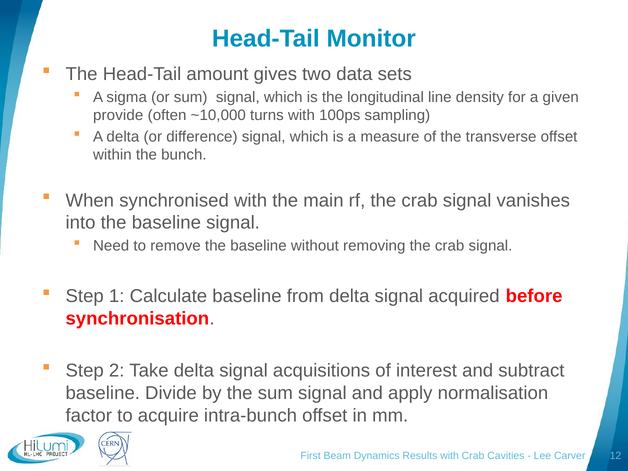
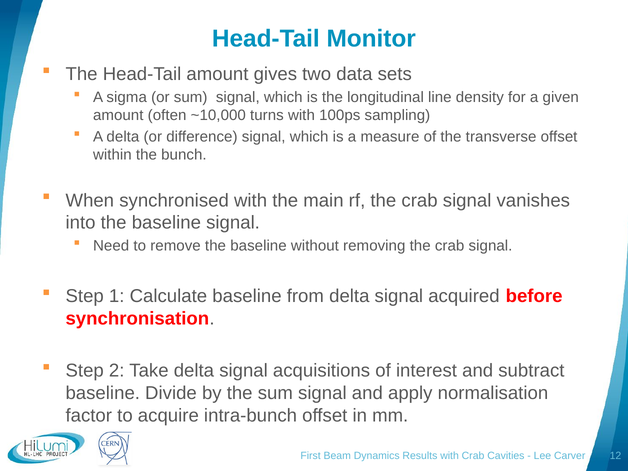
provide at (118, 116): provide -> amount
